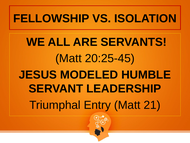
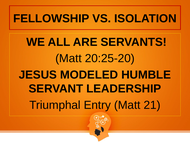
20:25-45: 20:25-45 -> 20:25-20
